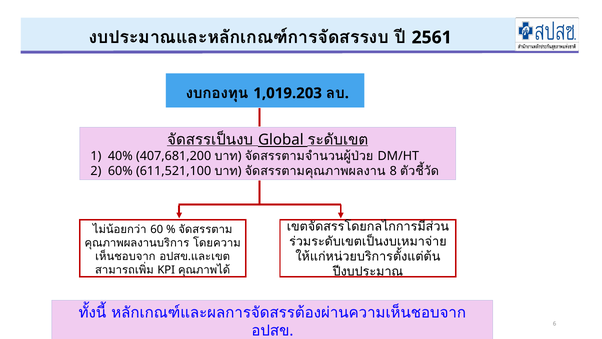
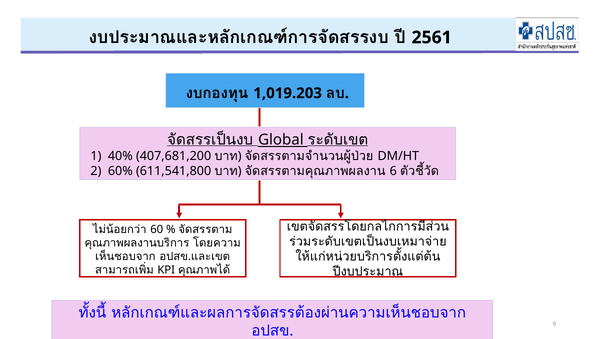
611,521,100: 611,521,100 -> 611,541,800
8 at (393, 171): 8 -> 6
